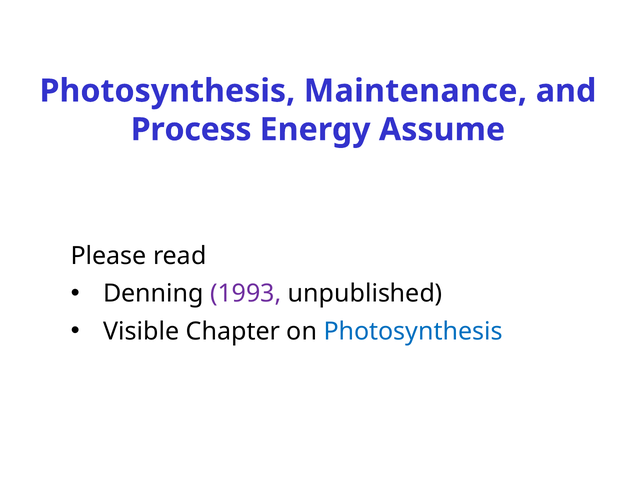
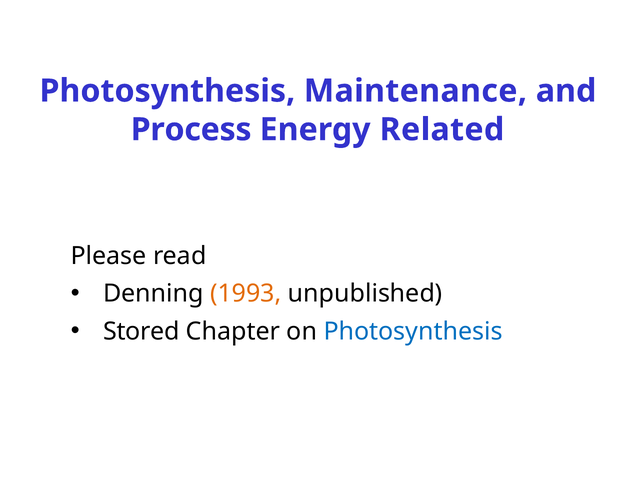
Assume: Assume -> Related
1993 colour: purple -> orange
Visible: Visible -> Stored
